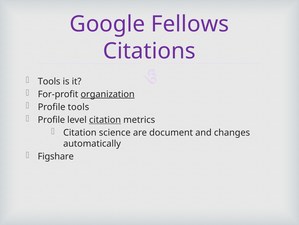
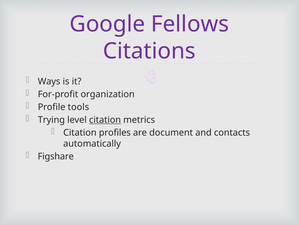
Tools at (49, 81): Tools -> Ways
organization underline: present -> none
Profile at (51, 119): Profile -> Trying
science: science -> profiles
changes: changes -> contacts
